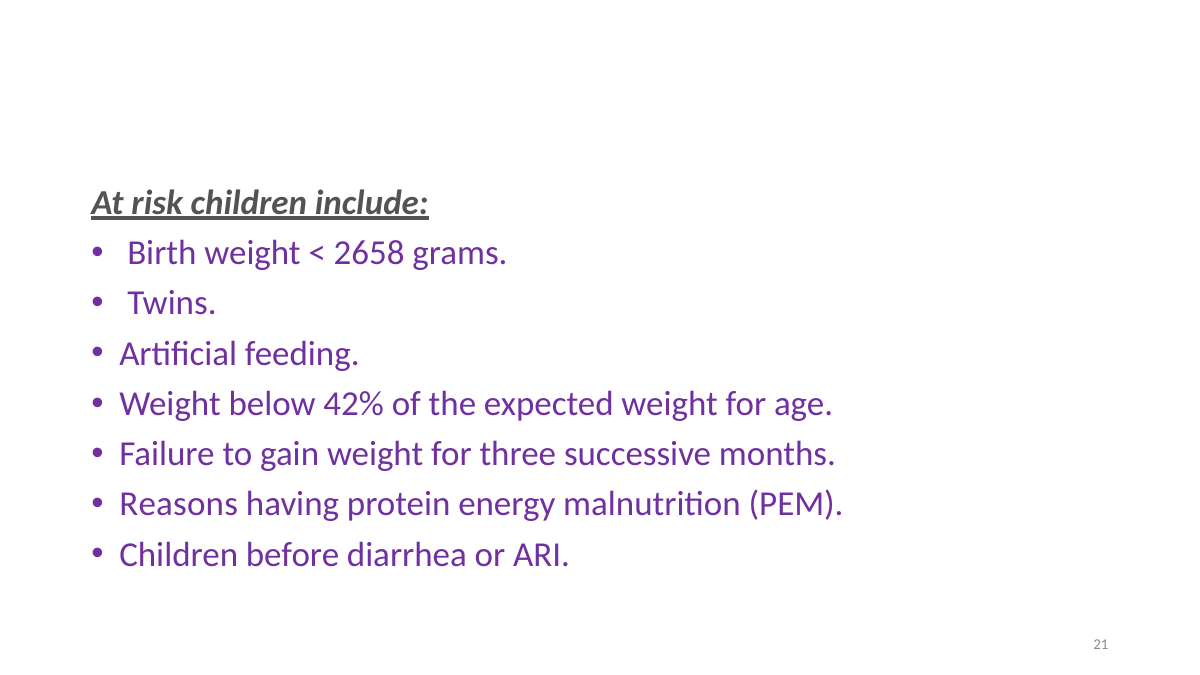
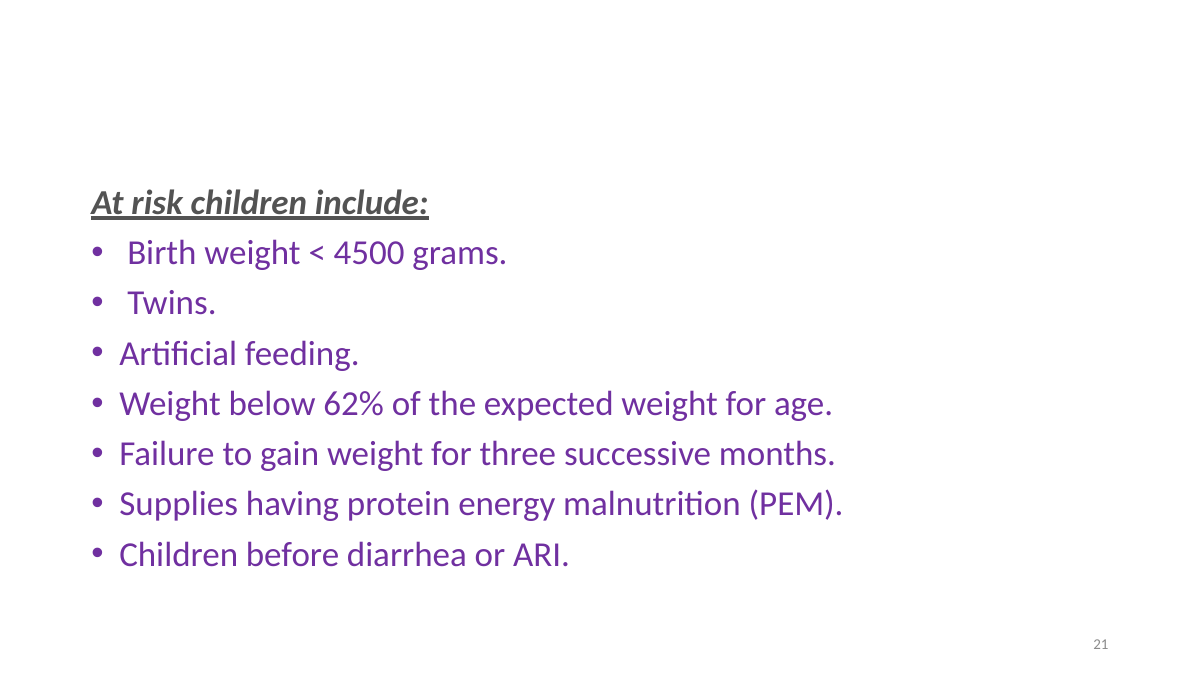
2658: 2658 -> 4500
42%: 42% -> 62%
Reasons: Reasons -> Supplies
